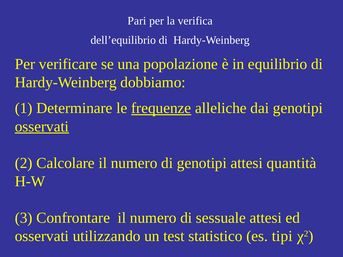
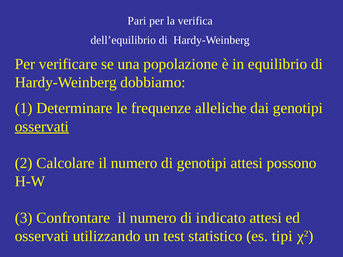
frequenze underline: present -> none
quantità: quantità -> possono
sessuale: sessuale -> indicato
